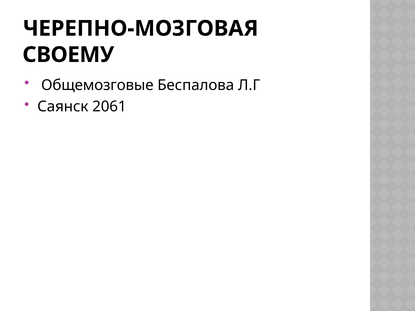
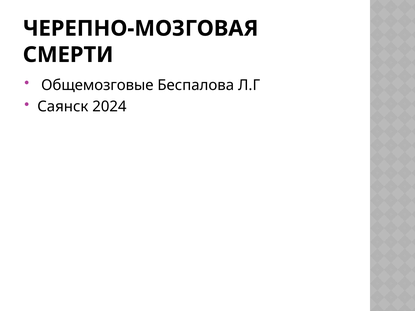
СВОЕМУ: СВОЕМУ -> СМЕРТИ
2061: 2061 -> 2024
